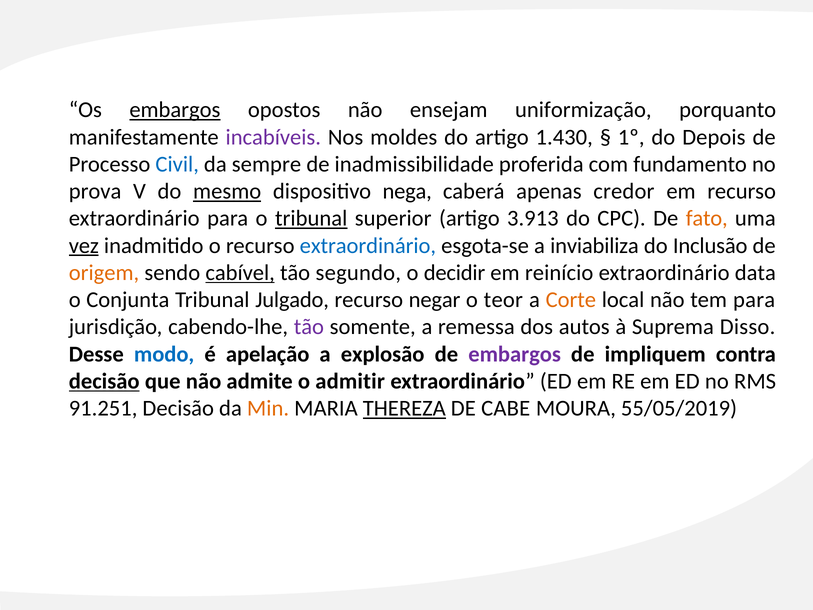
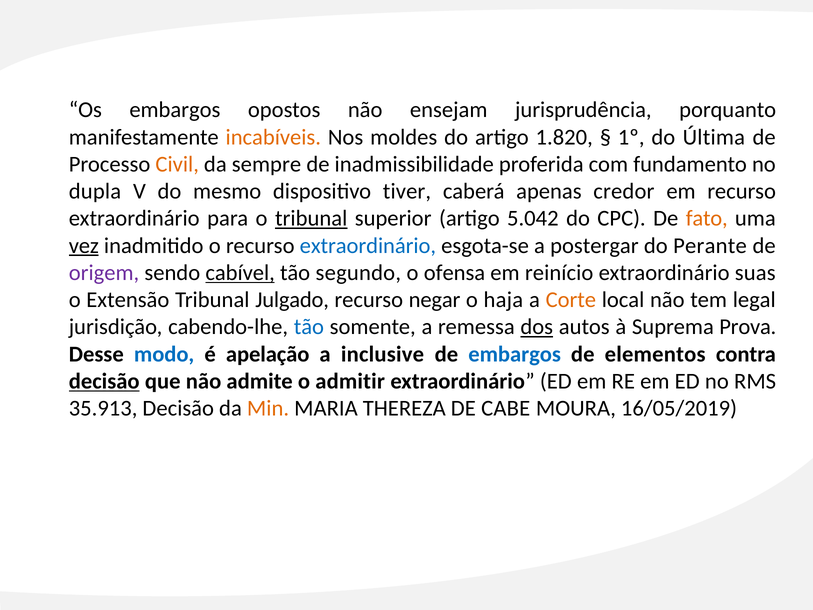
embargos at (175, 110) underline: present -> none
uniformização: uniformização -> jurisprudência
incabíveis colour: purple -> orange
1.430: 1.430 -> 1.820
Depois: Depois -> Última
Civil colour: blue -> orange
prova: prova -> dupla
mesmo underline: present -> none
nega: nega -> tiver
3.913: 3.913 -> 5.042
inviabiliza: inviabiliza -> postergar
Inclusão: Inclusão -> Perante
origem colour: orange -> purple
decidir: decidir -> ofensa
data: data -> suas
Conjunta: Conjunta -> Extensão
teor: teor -> haja
tem para: para -> legal
tão at (309, 327) colour: purple -> blue
dos underline: none -> present
Disso: Disso -> Prova
explosão: explosão -> inclusive
embargos at (515, 354) colour: purple -> blue
impliquem: impliquem -> elementos
91.251: 91.251 -> 35.913
THEREZA underline: present -> none
55/05/2019: 55/05/2019 -> 16/05/2019
